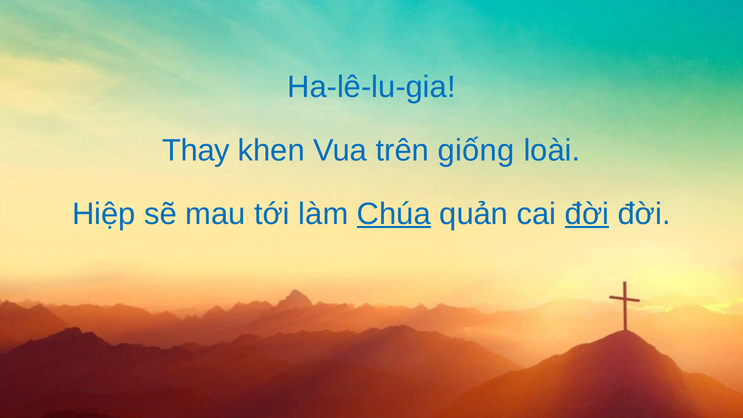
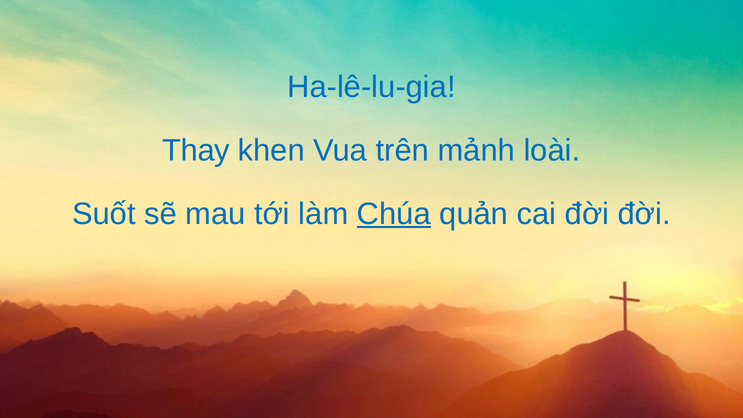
giống: giống -> mảnh
Hiệp: Hiệp -> Suốt
đời at (587, 214) underline: present -> none
